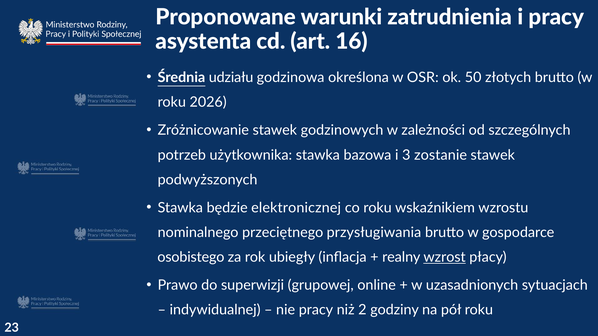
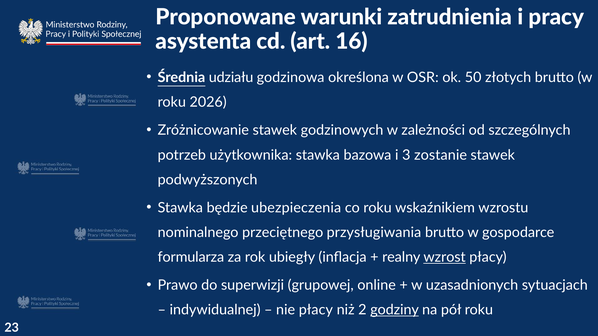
elektronicznej: elektronicznej -> ubezpieczenia
osobistego: osobistego -> formularza
nie pracy: pracy -> płacy
godziny underline: none -> present
